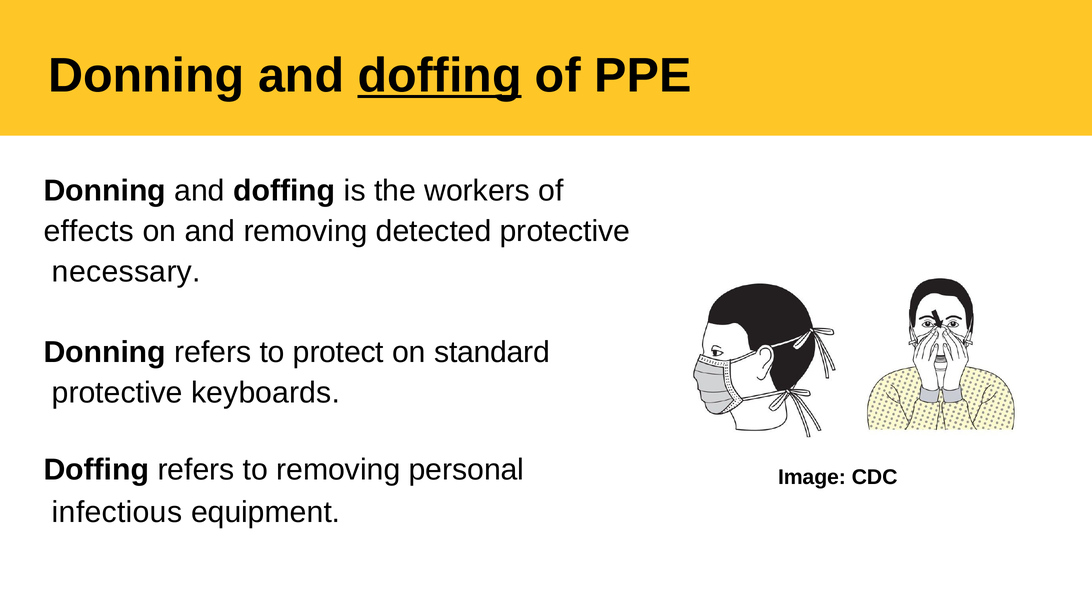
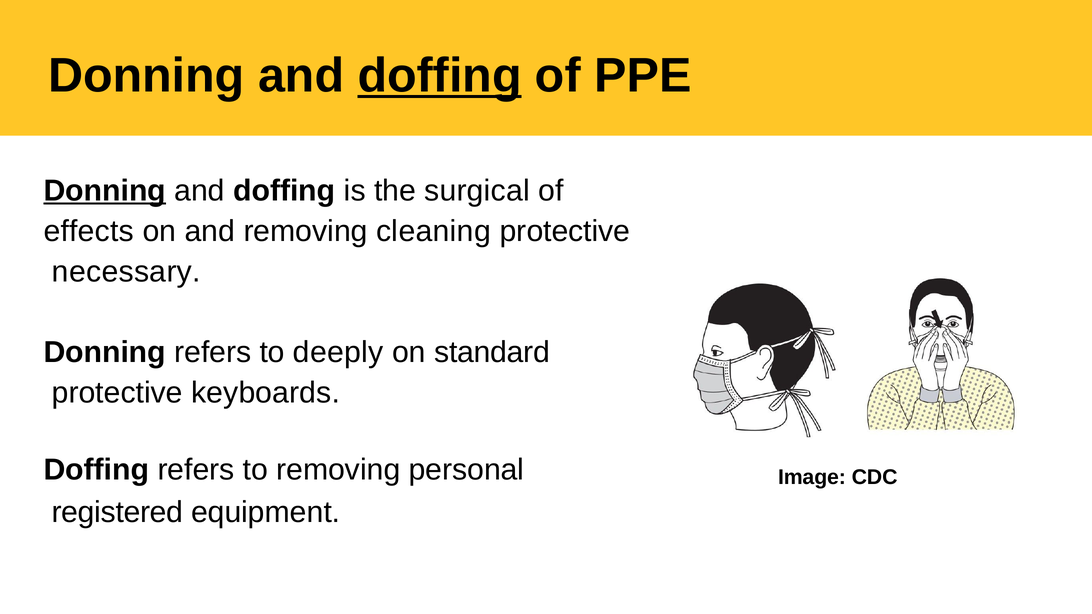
Donning at (105, 191) underline: none -> present
workers: workers -> surgical
detected: detected -> cleaning
protect: protect -> deeply
infectious: infectious -> registered
